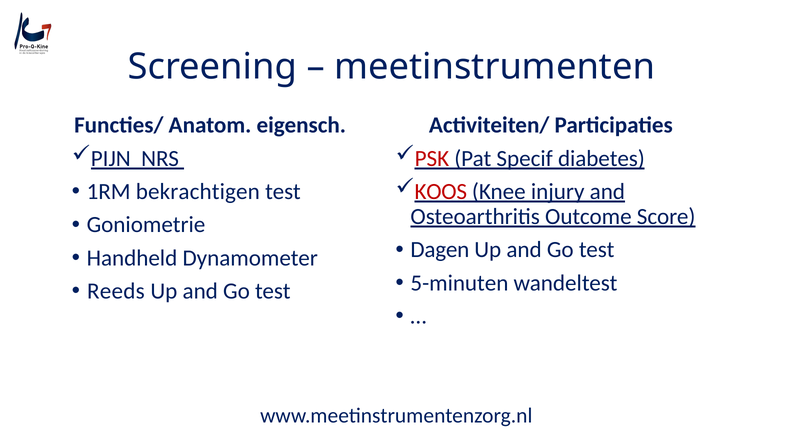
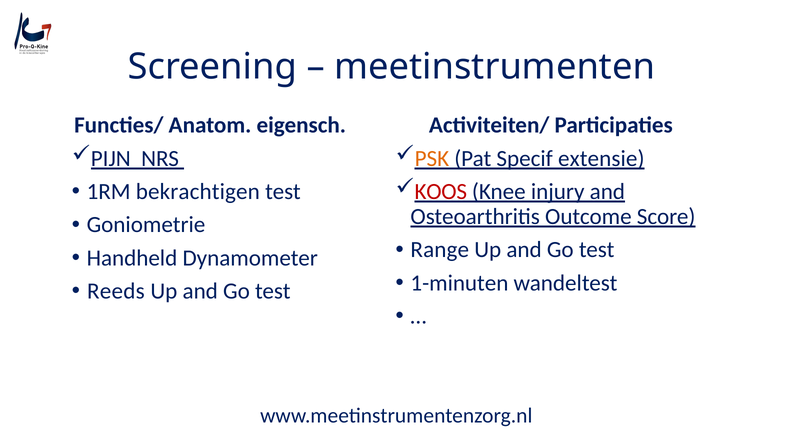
PSK colour: red -> orange
diabetes: diabetes -> extensie
Dagen: Dagen -> Range
5-minuten: 5-minuten -> 1-minuten
